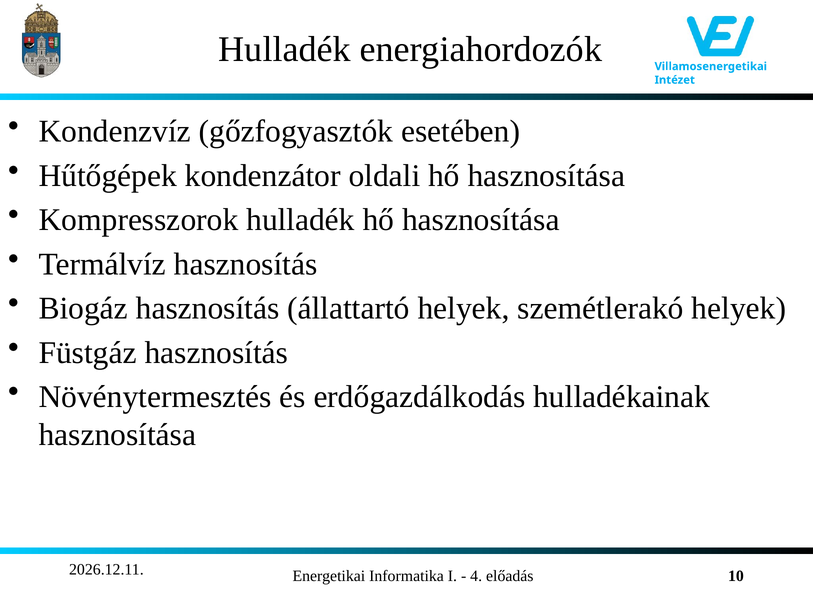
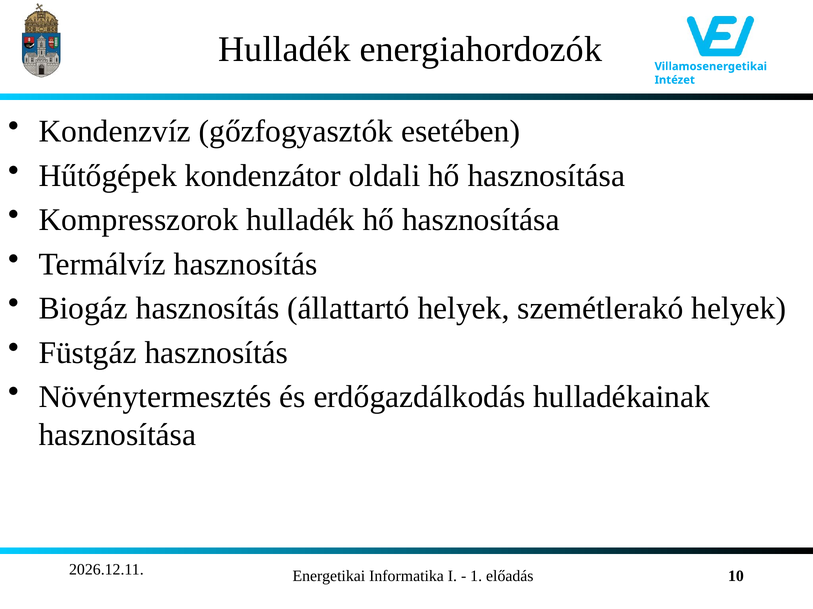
4: 4 -> 1
